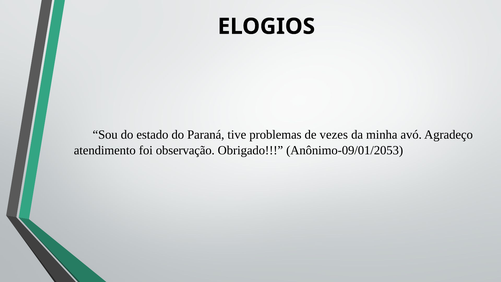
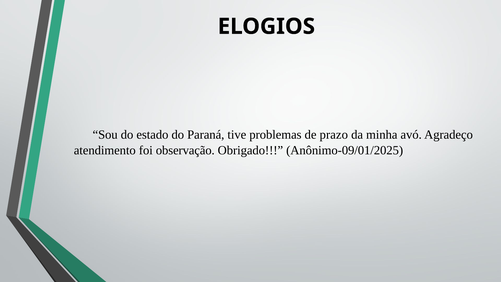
vezes: vezes -> prazo
Anônimo-09/01/2053: Anônimo-09/01/2053 -> Anônimo-09/01/2025
